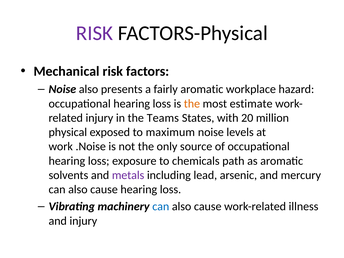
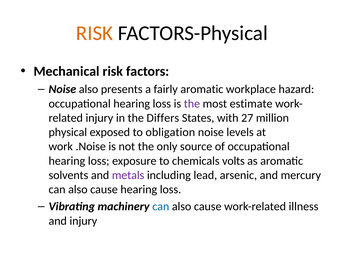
RISK at (95, 33) colour: purple -> orange
the at (192, 104) colour: orange -> purple
Teams: Teams -> Differs
20: 20 -> 27
maximum: maximum -> obligation
path: path -> volts
